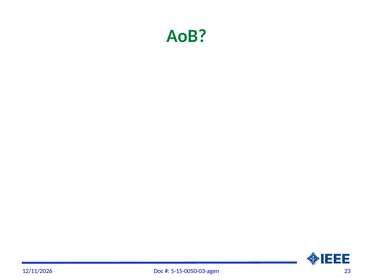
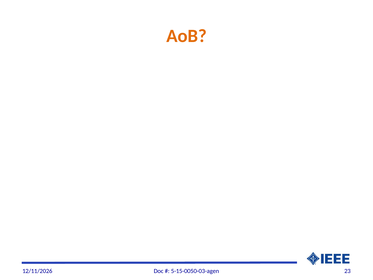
AoB colour: green -> orange
